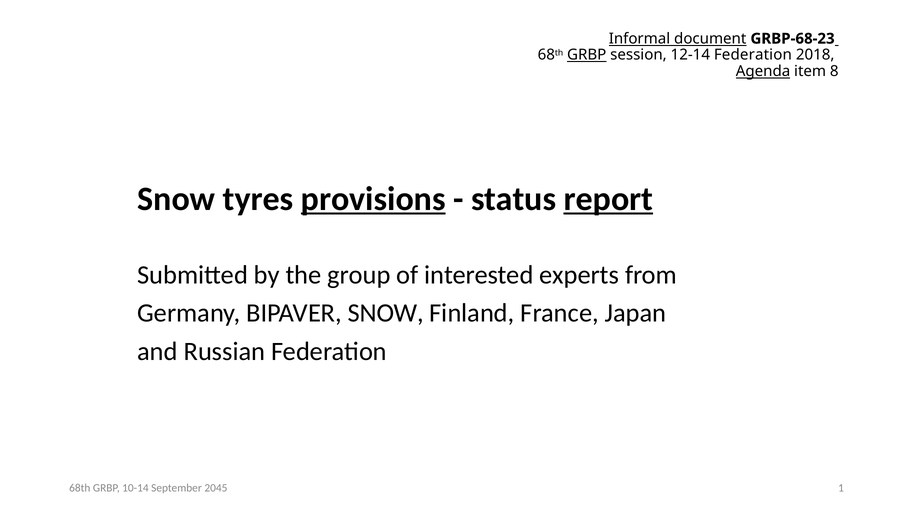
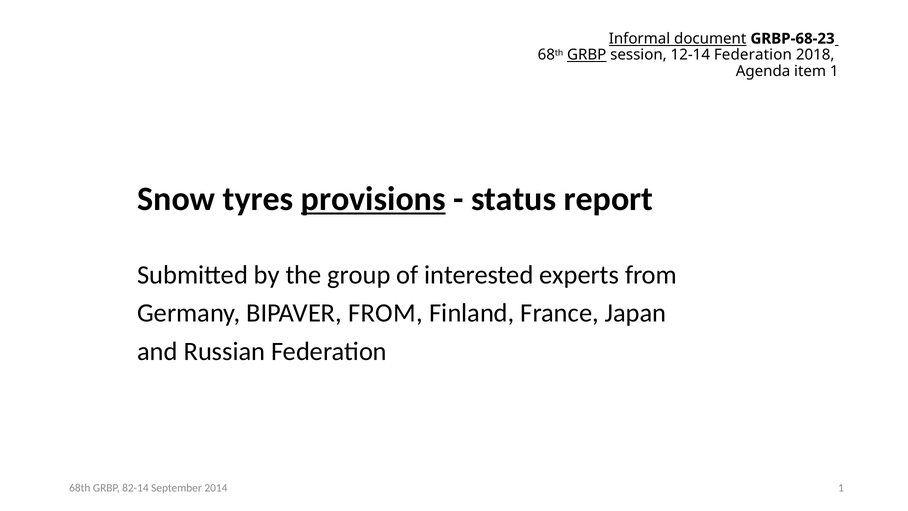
Agenda underline: present -> none
item 8: 8 -> 1
report underline: present -> none
BIPAVER SNOW: SNOW -> FROM
10-14: 10-14 -> 82-14
2045: 2045 -> 2014
